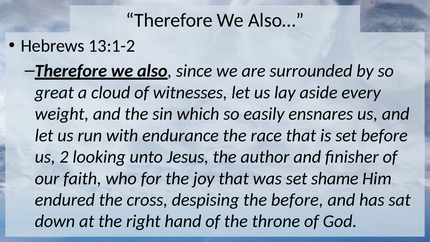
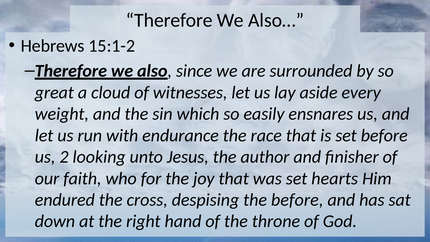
13:1-2: 13:1-2 -> 15:1-2
shame: shame -> hearts
